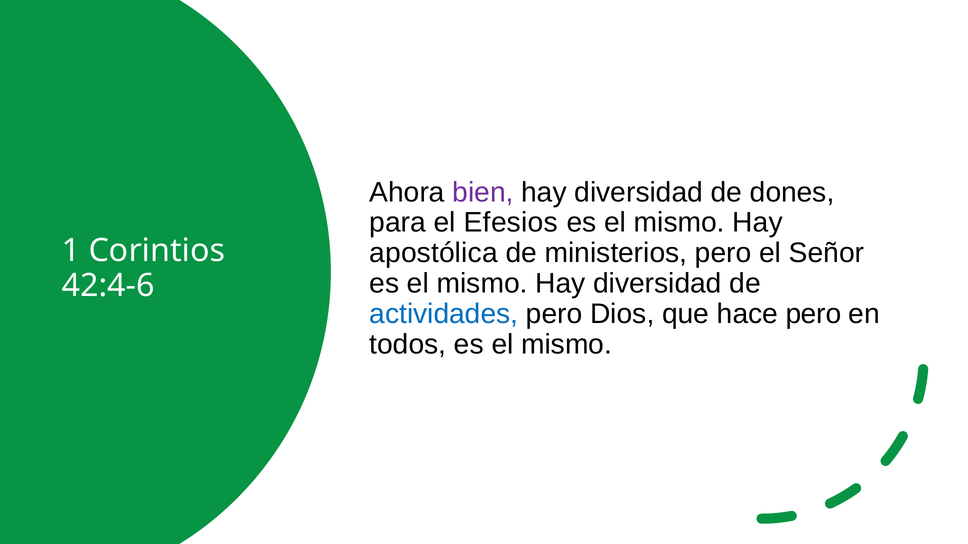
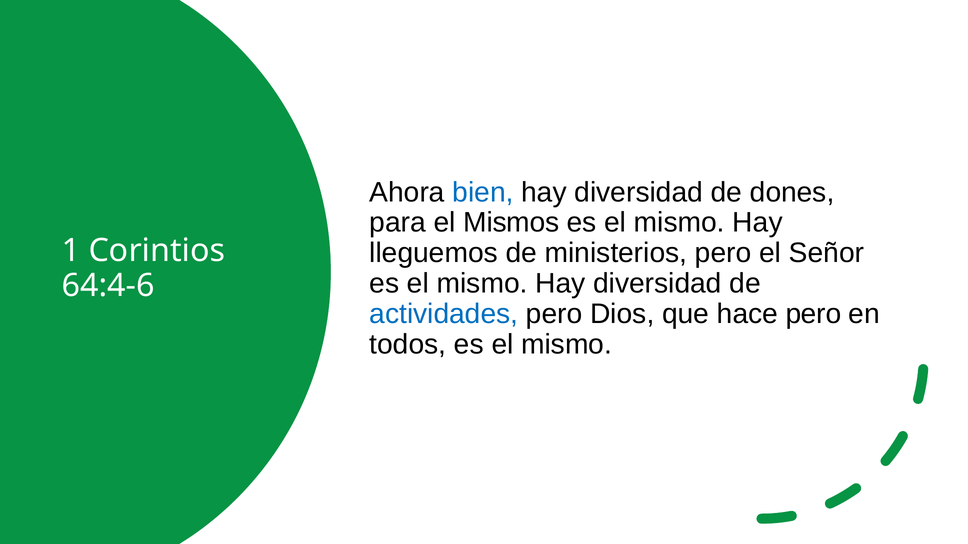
bien colour: purple -> blue
Efesios: Efesios -> Mismos
apostólica: apostólica -> lleguemos
42:4-6: 42:4-6 -> 64:4-6
